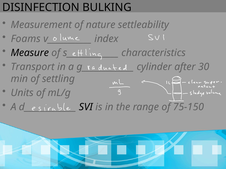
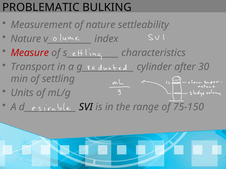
DISINFECTION: DISINFECTION -> PROBLEMATIC
Foams at (26, 39): Foams -> Nature
Measure colour: black -> red
